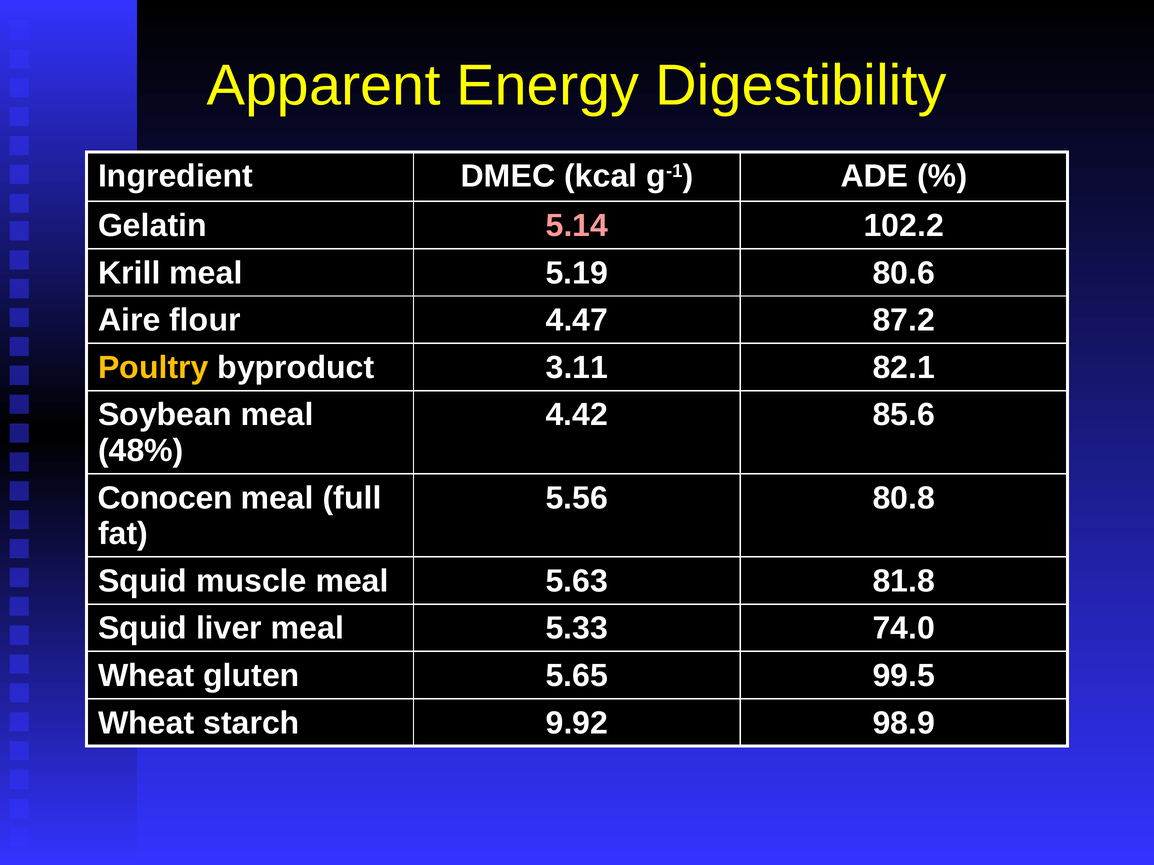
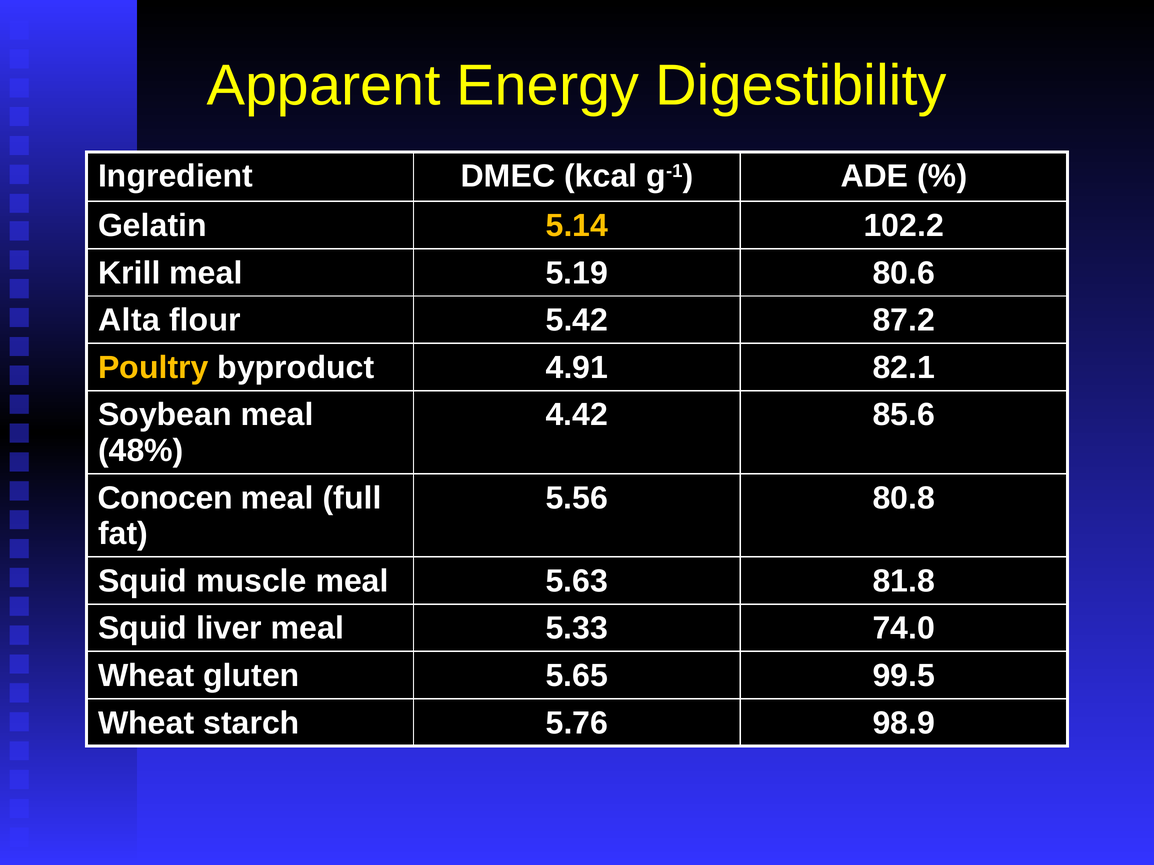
5.14 colour: pink -> yellow
Aire: Aire -> Alta
4.47: 4.47 -> 5.42
3.11: 3.11 -> 4.91
9.92: 9.92 -> 5.76
